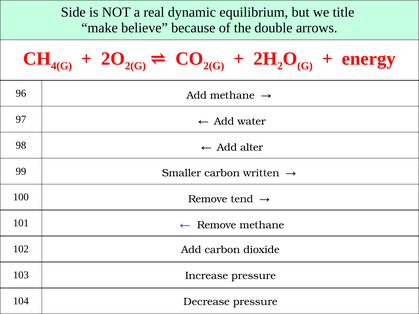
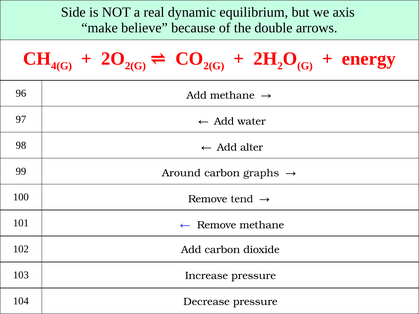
title: title -> axis
Smaller: Smaller -> Around
written: written -> graphs
